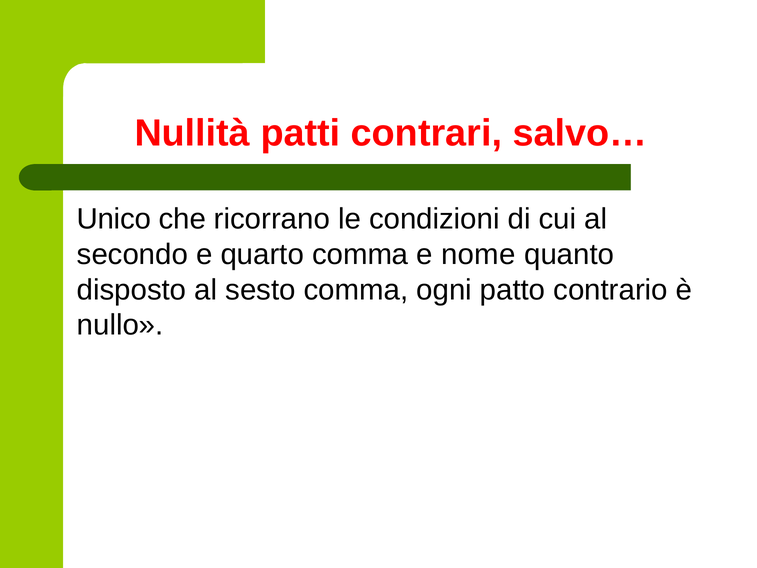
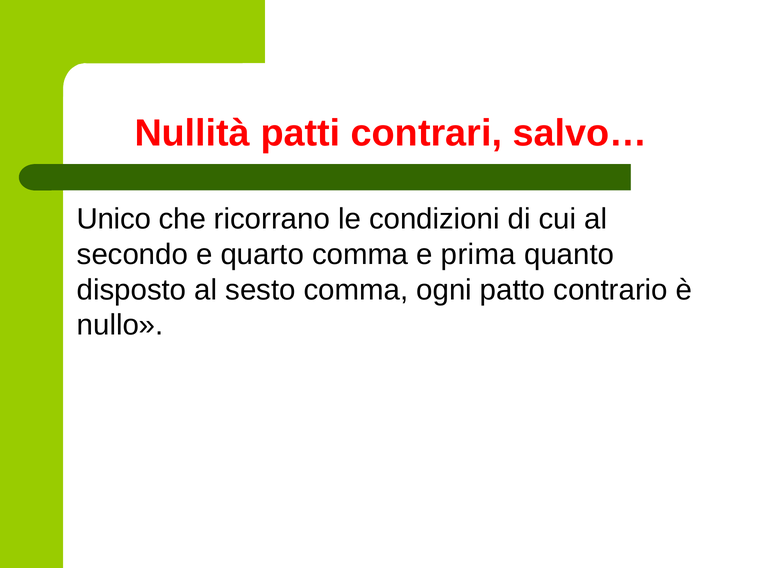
nome: nome -> prima
